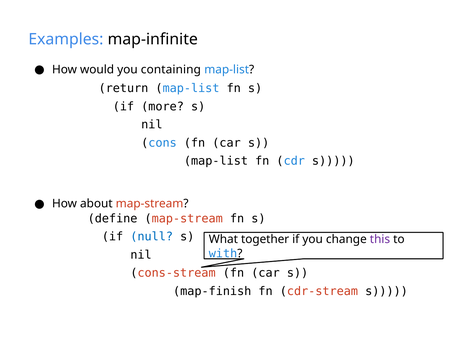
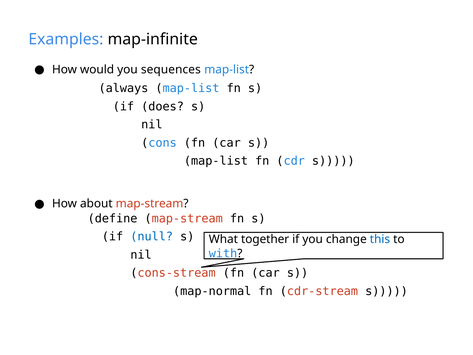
containing: containing -> sequences
return: return -> always
more: more -> does
this colour: purple -> blue
map-finish: map-finish -> map-normal
